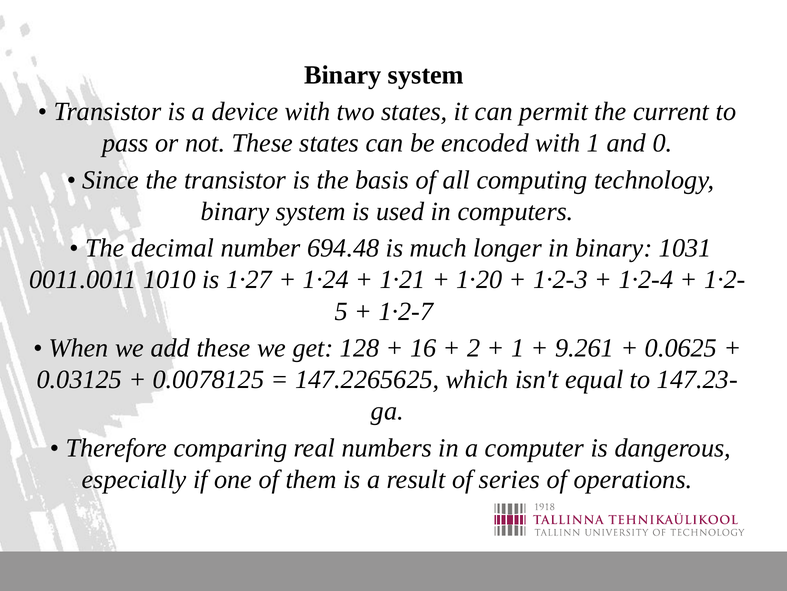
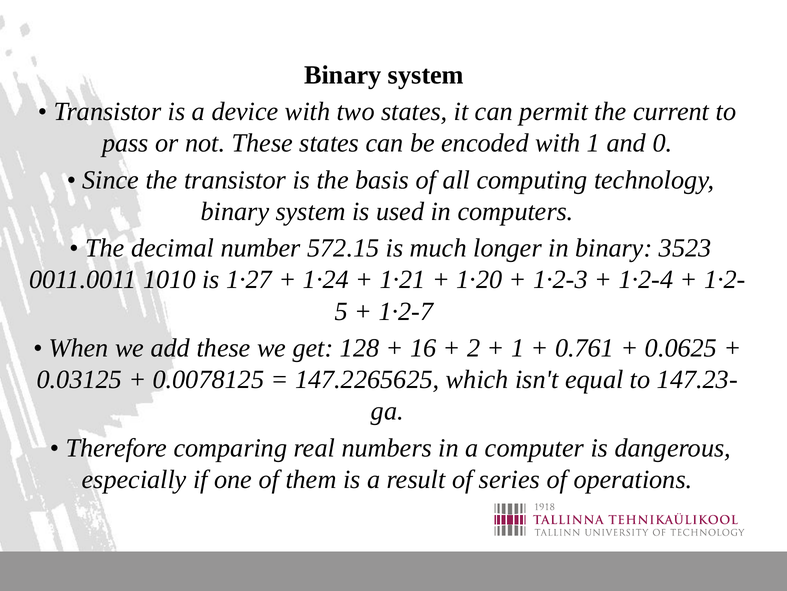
694.48: 694.48 -> 572.15
1031: 1031 -> 3523
9.261: 9.261 -> 0.761
